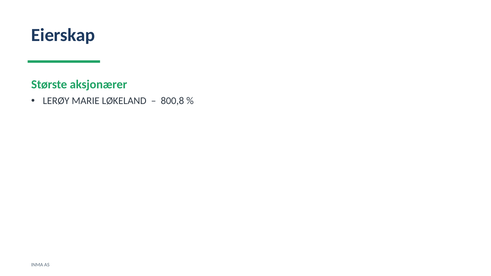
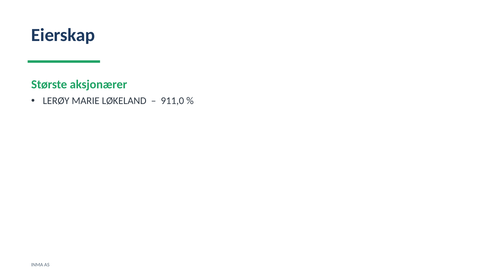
800,8: 800,8 -> 911,0
